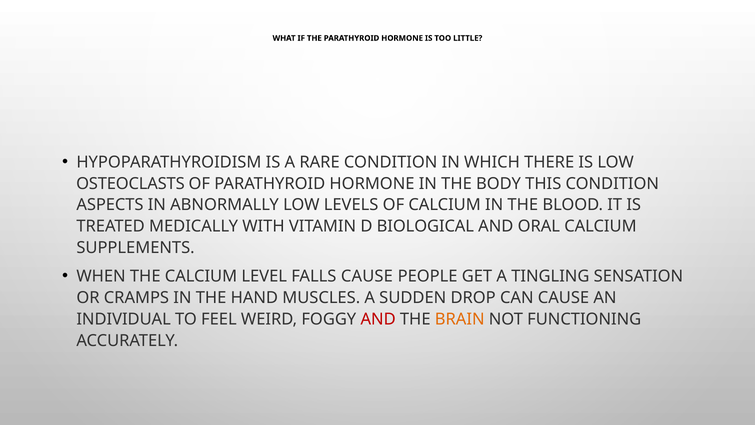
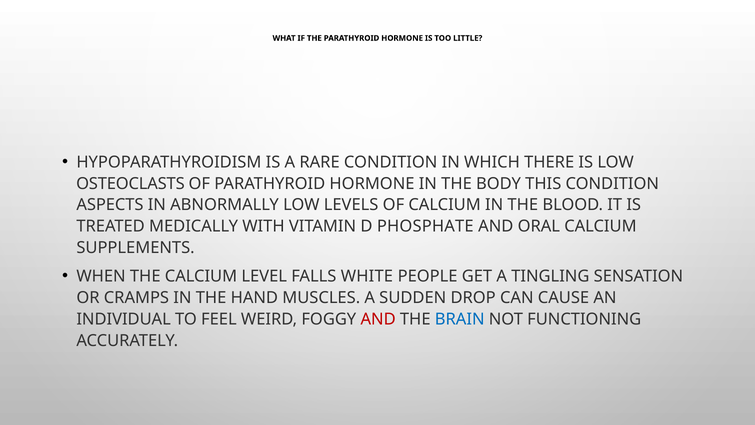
BIOLOGICAL: BIOLOGICAL -> PHOSPHATE
FALLS CAUSE: CAUSE -> WHITE
BRAIN colour: orange -> blue
